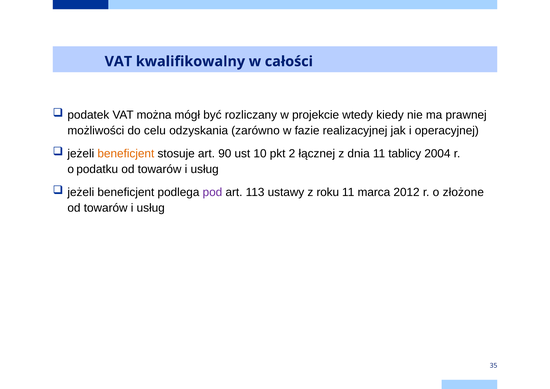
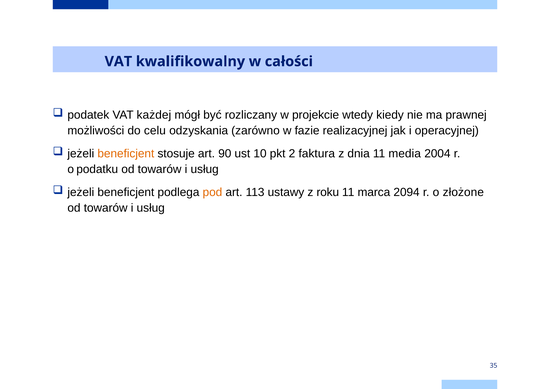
można: można -> każdej
łącznej: łącznej -> faktura
tablicy: tablicy -> media
pod colour: purple -> orange
2012: 2012 -> 2094
